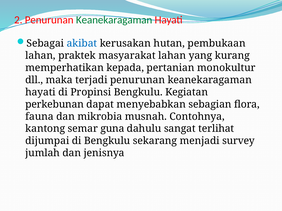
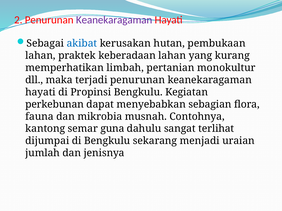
Keanekaragaman at (114, 20) colour: green -> purple
masyarakat: masyarakat -> keberadaan
kepada: kepada -> limbah
survey: survey -> uraian
